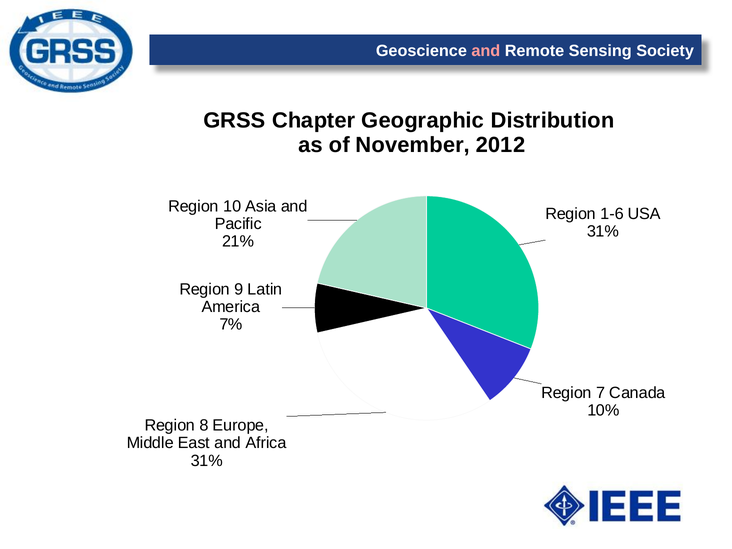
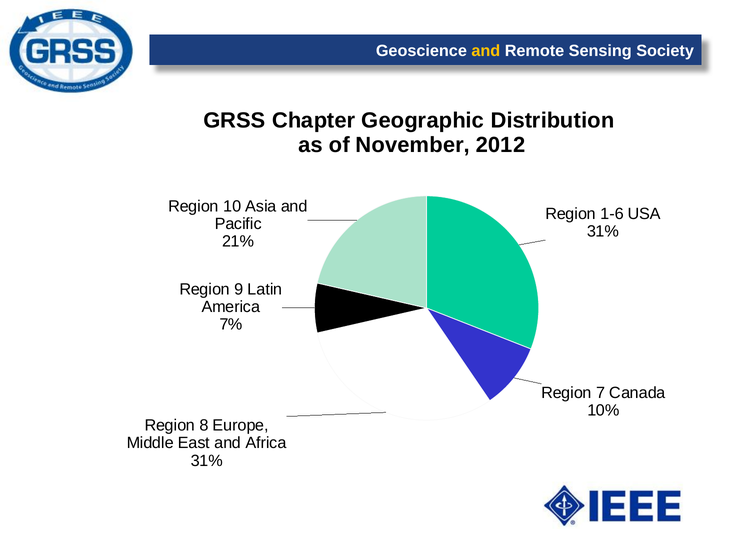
and at (486, 51) colour: pink -> yellow
